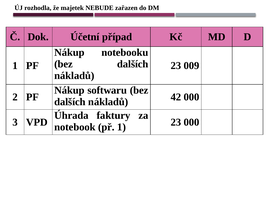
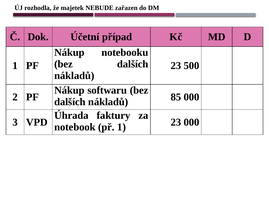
009: 009 -> 500
42: 42 -> 85
